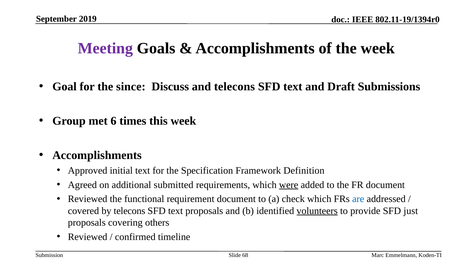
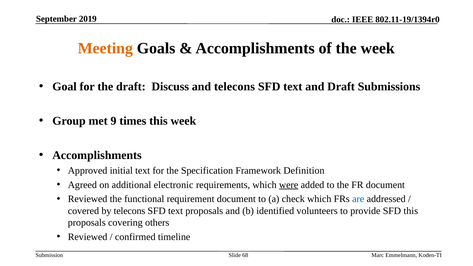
Meeting colour: purple -> orange
the since: since -> draft
6: 6 -> 9
submitted: submitted -> electronic
volunteers underline: present -> none
SFD just: just -> this
